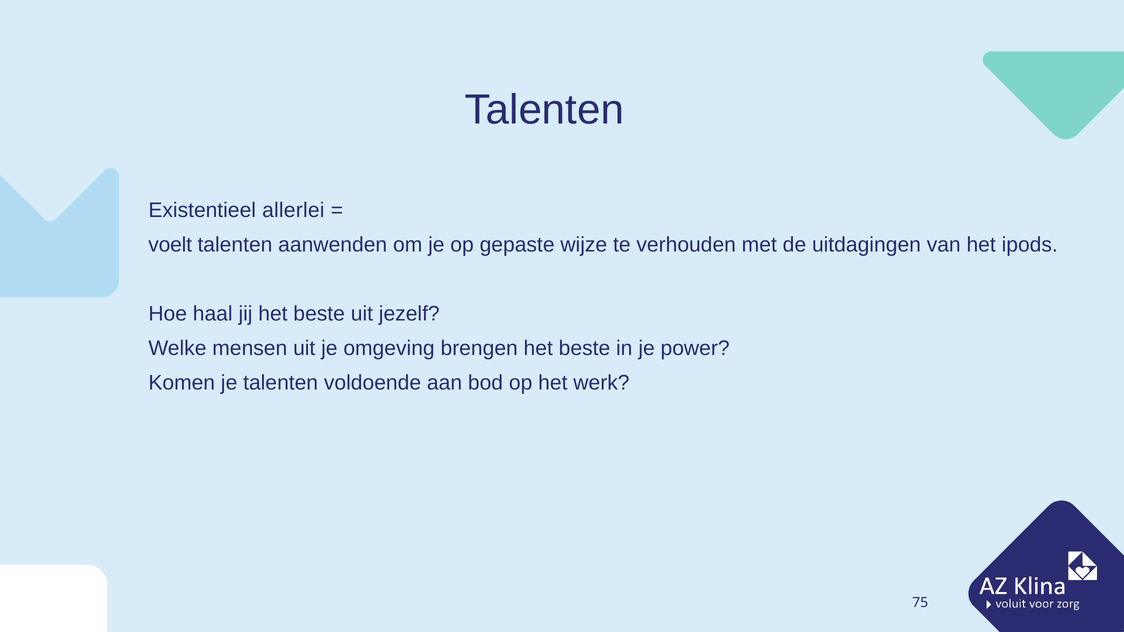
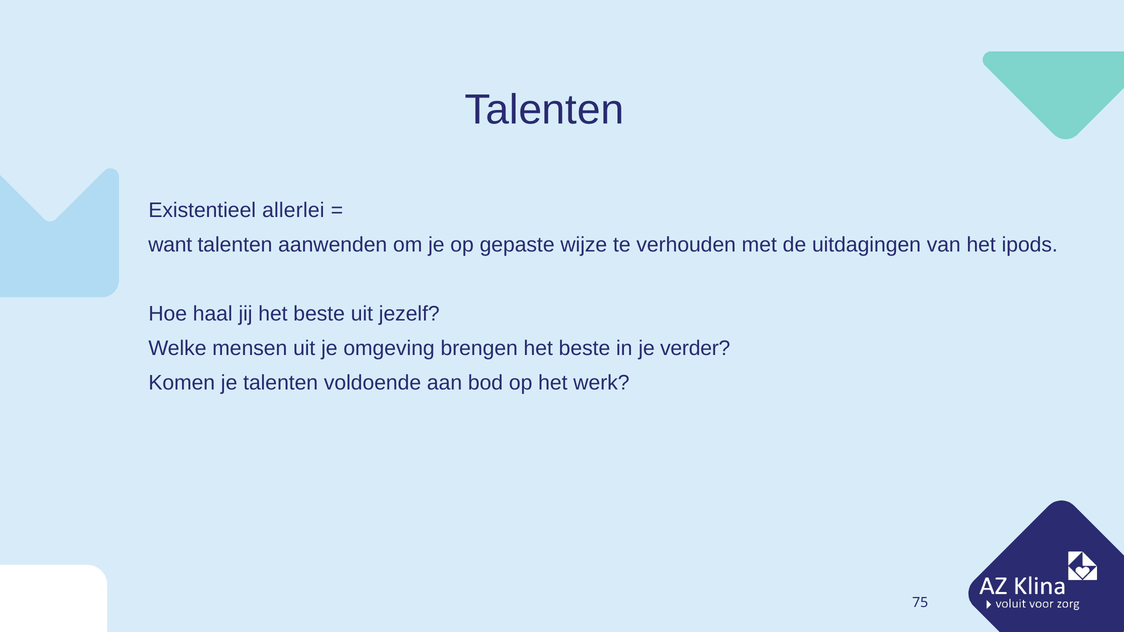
voelt: voelt -> want
power: power -> verder
